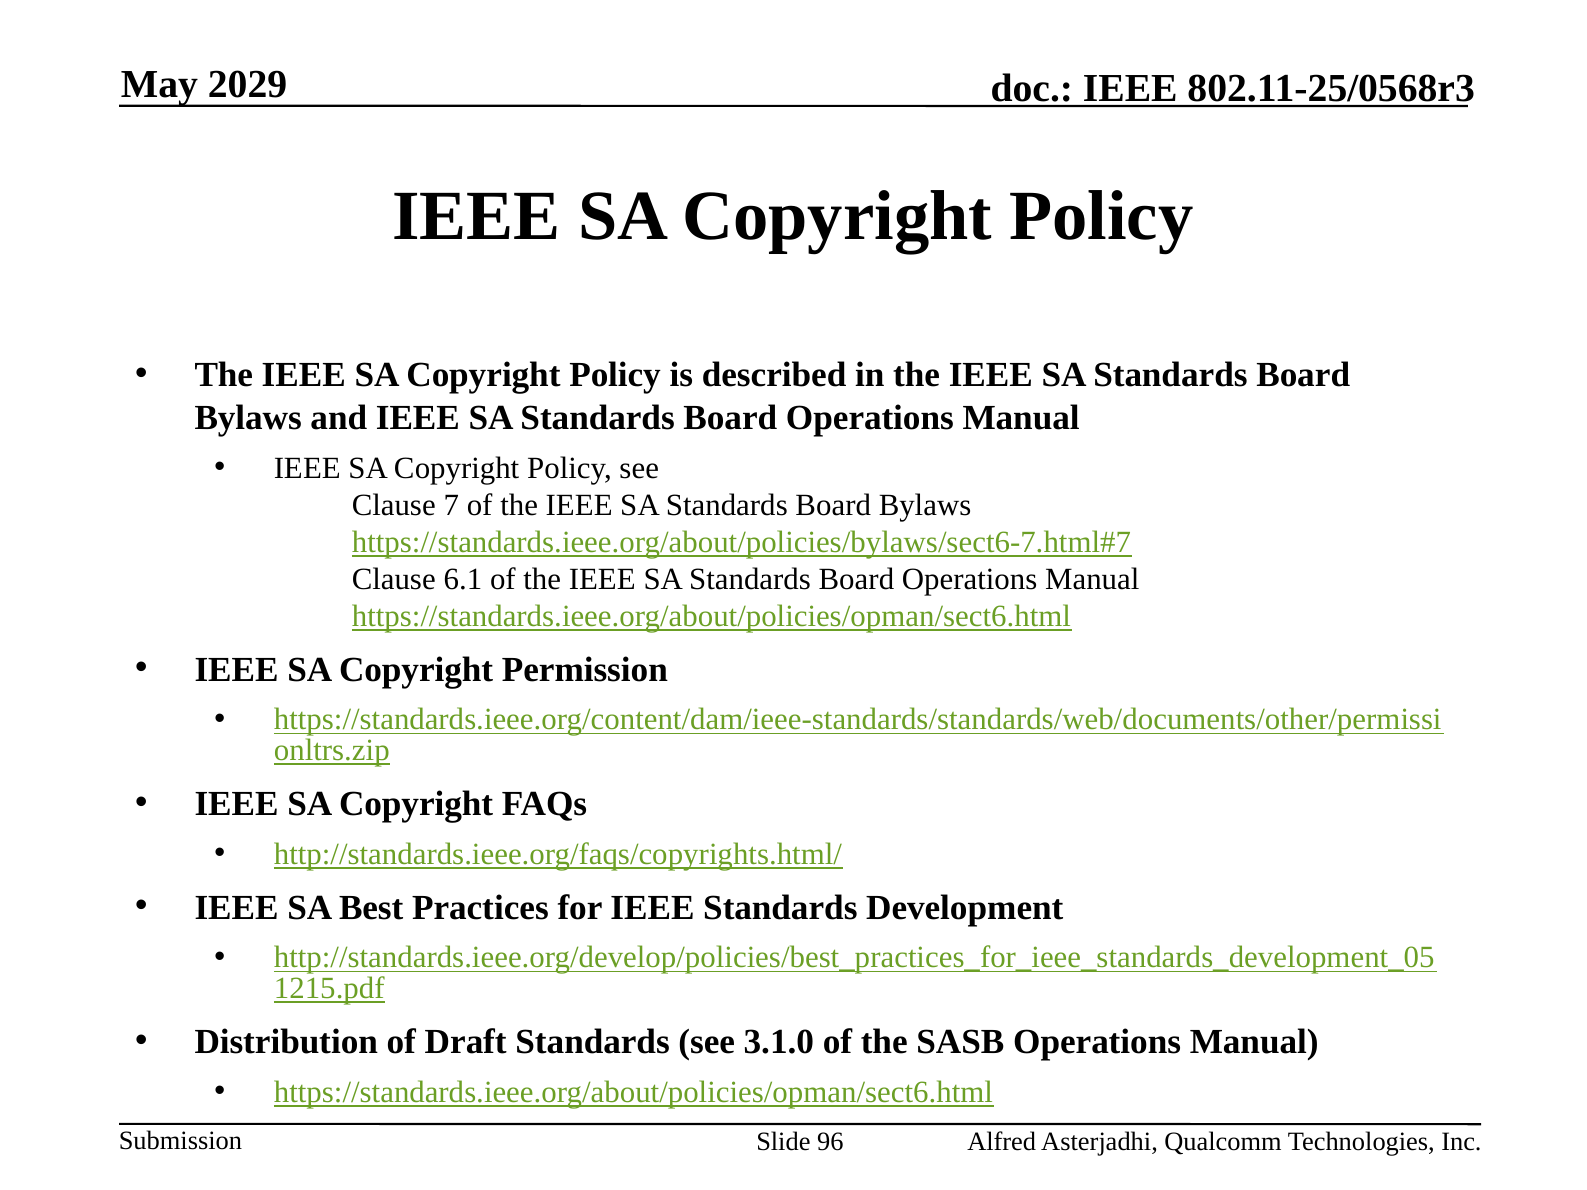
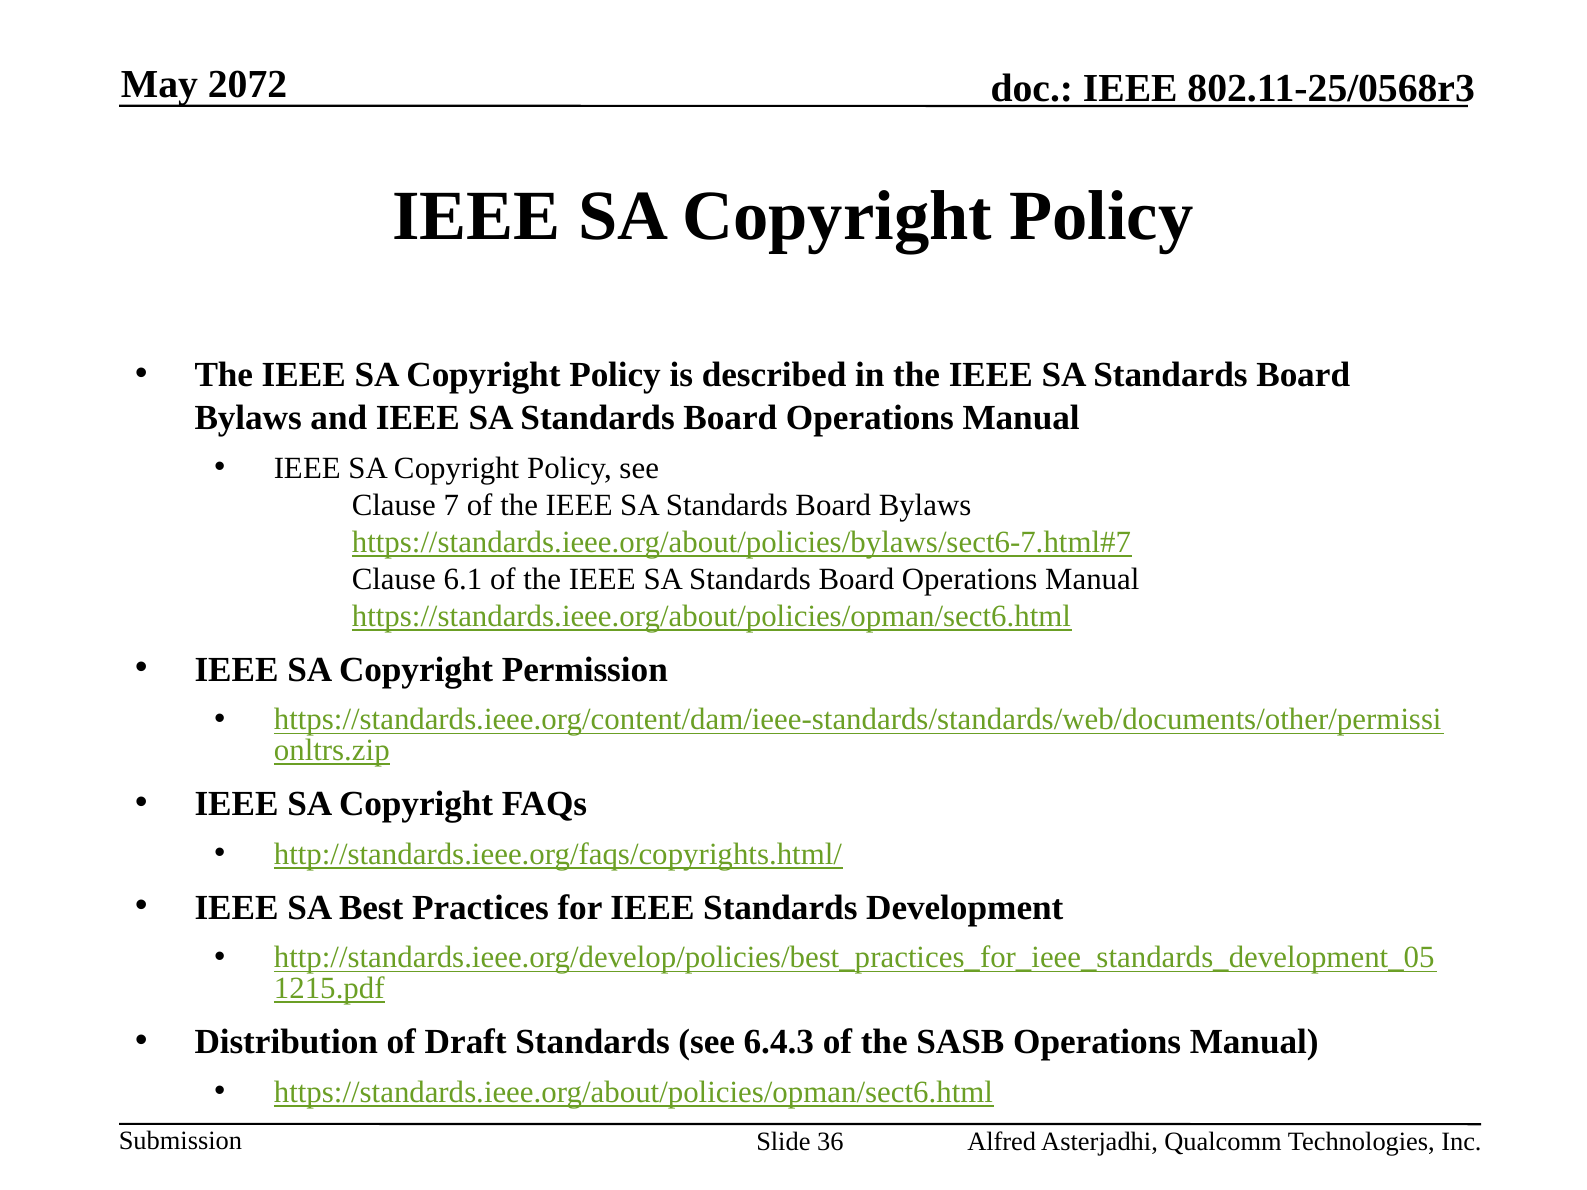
2029: 2029 -> 2072
3.1.0: 3.1.0 -> 6.4.3
96: 96 -> 36
